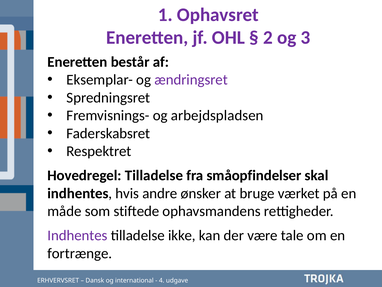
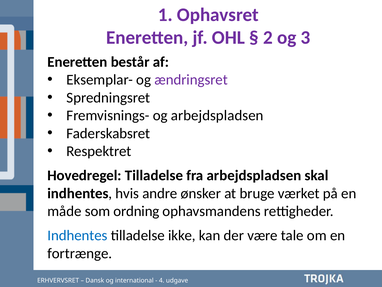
fra småopfindelser: småopfindelser -> arbejdspladsen
stiftede: stiftede -> ordning
Indhentes at (77, 235) colour: purple -> blue
